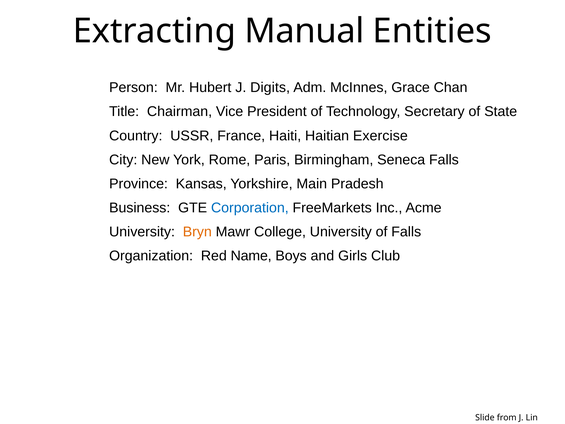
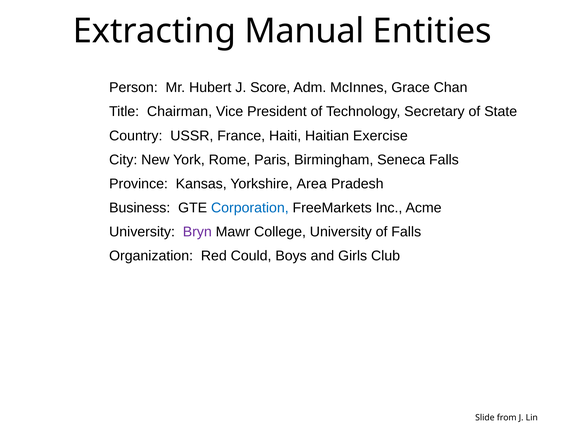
Digits: Digits -> Score
Main: Main -> Area
Bryn colour: orange -> purple
Name: Name -> Could
